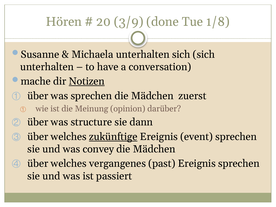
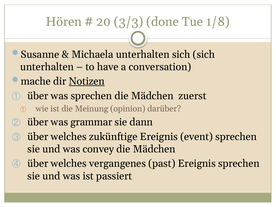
3/9: 3/9 -> 3/3
structure: structure -> grammar
zukünftige underline: present -> none
